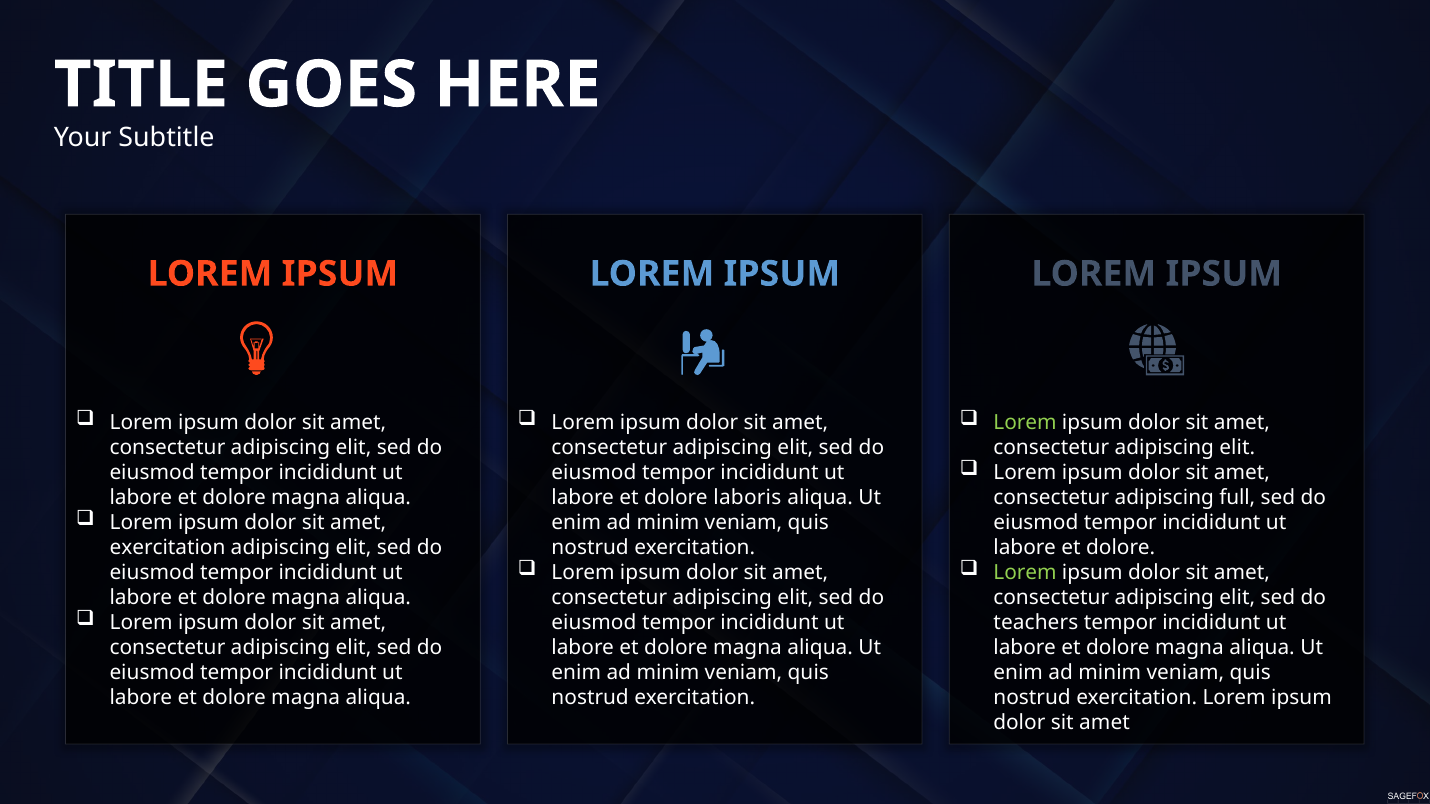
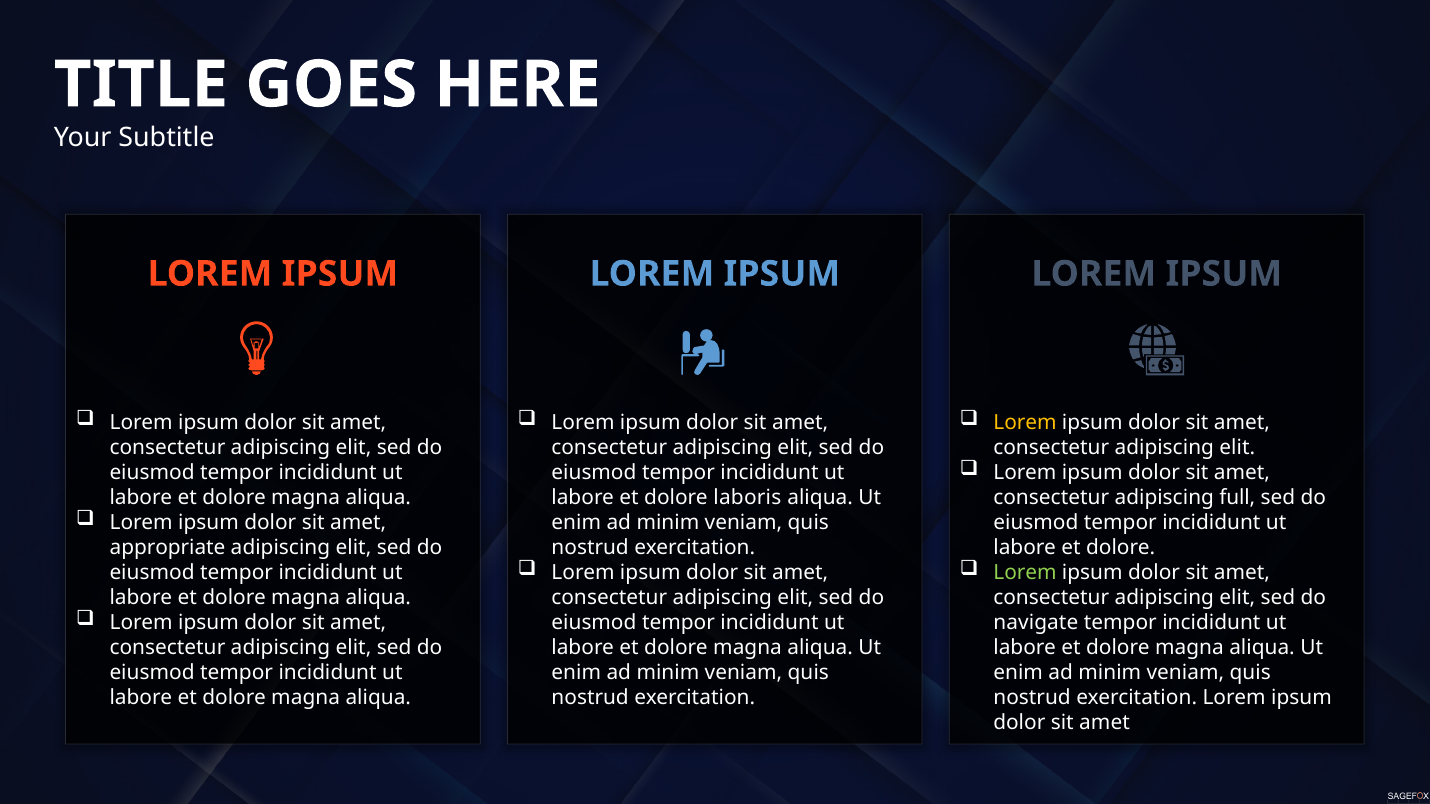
Lorem at (1025, 422) colour: light green -> yellow
exercitation at (168, 548): exercitation -> appropriate
teachers: teachers -> navigate
